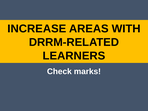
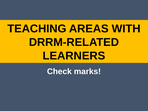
INCREASE: INCREASE -> TEACHING
